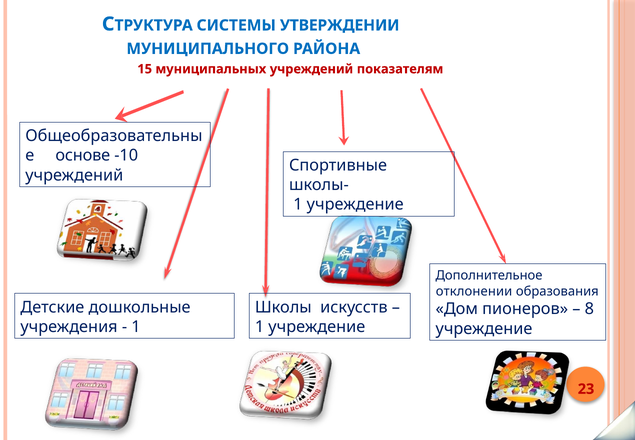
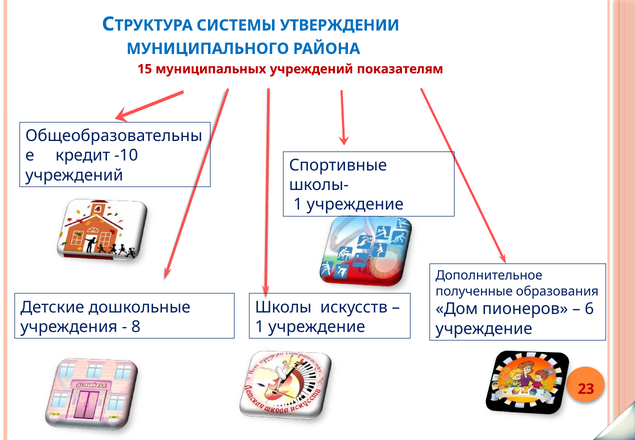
основе: основе -> кредит
отклонении: отклонении -> полученные
8: 8 -> 6
1 at (136, 326): 1 -> 8
